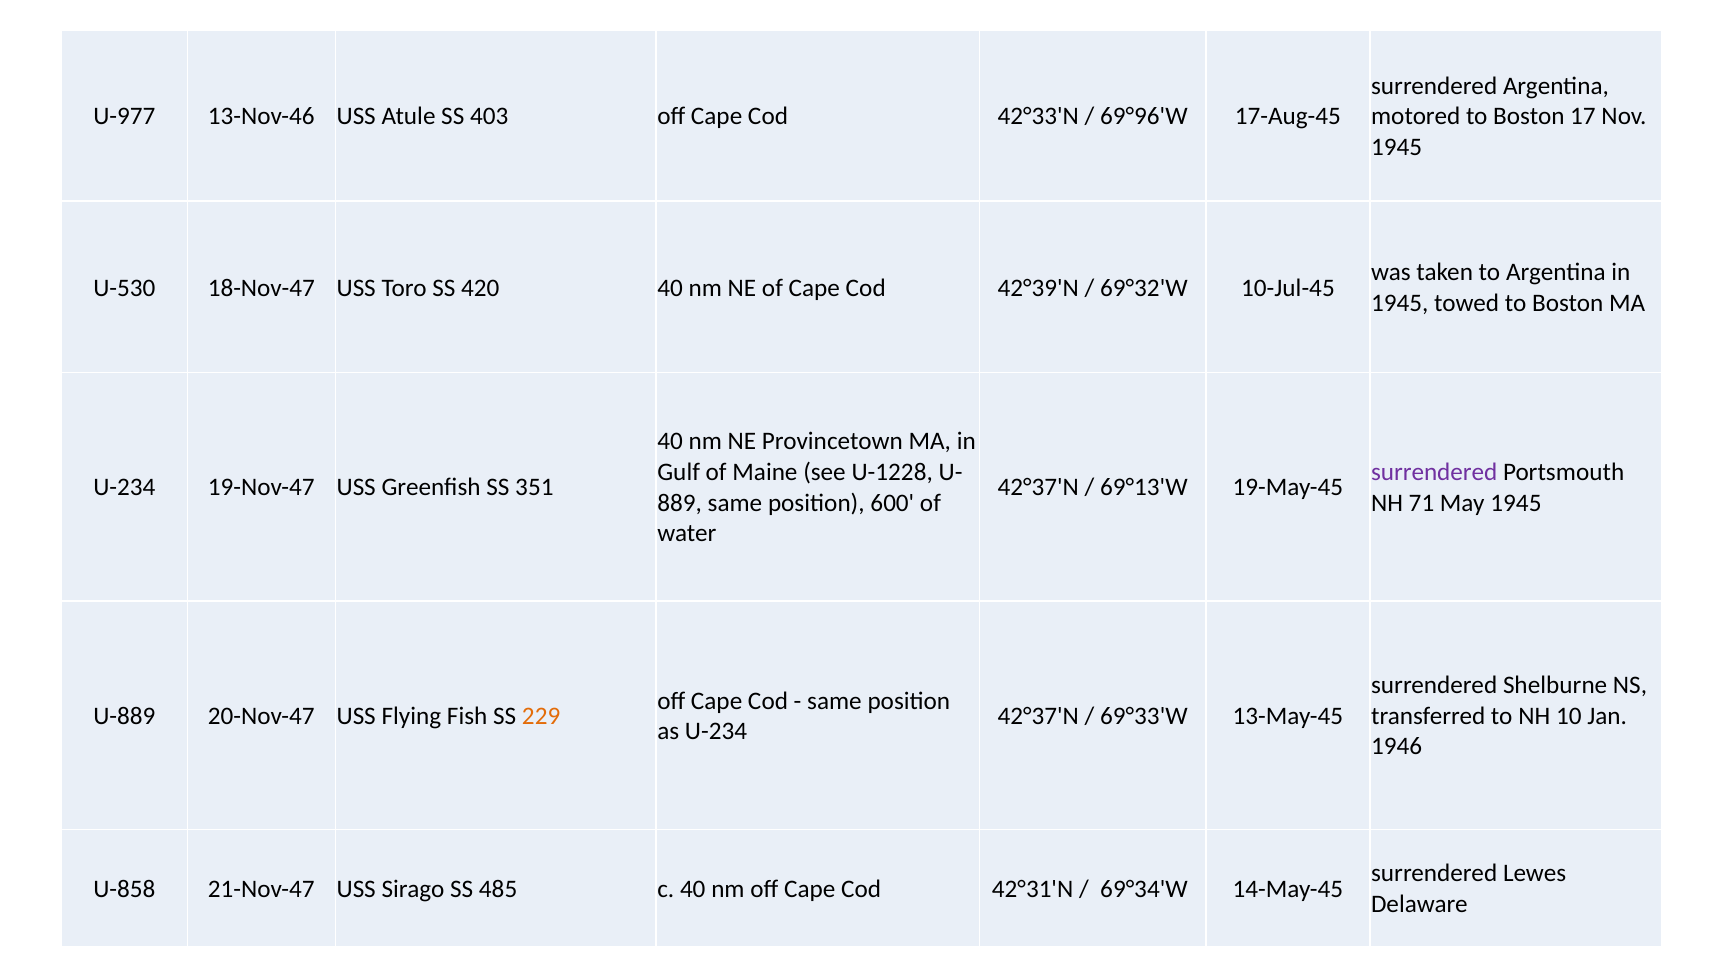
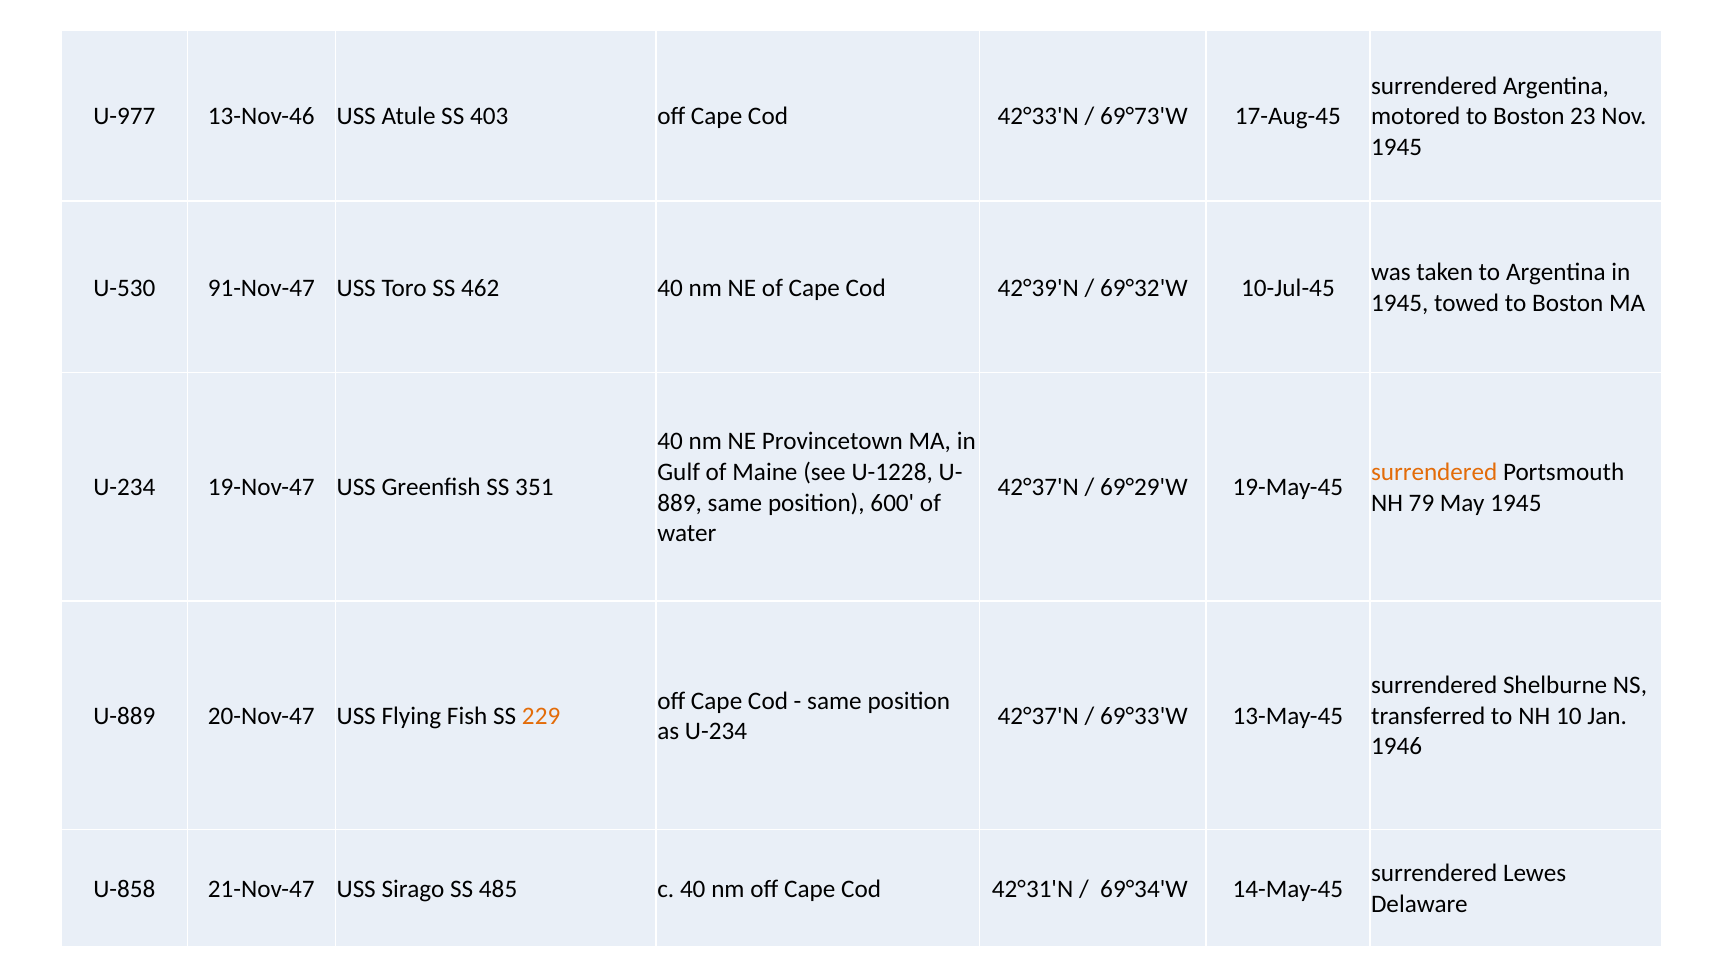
69°96'W: 69°96'W -> 69°73'W
17: 17 -> 23
18-Nov-47: 18-Nov-47 -> 91-Nov-47
420: 420 -> 462
surrendered at (1434, 472) colour: purple -> orange
69°13'W: 69°13'W -> 69°29'W
71: 71 -> 79
